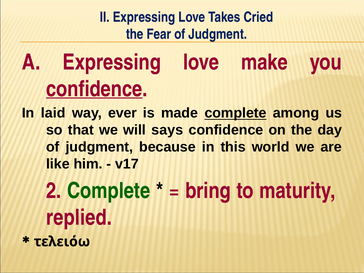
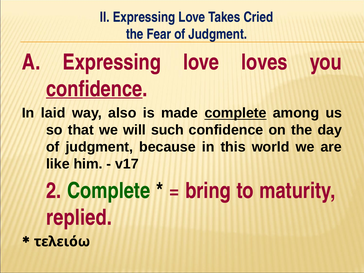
make: make -> loves
ever: ever -> also
says: says -> such
